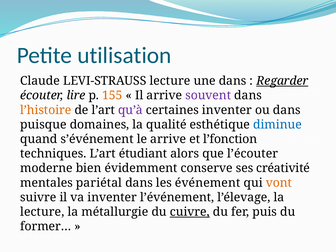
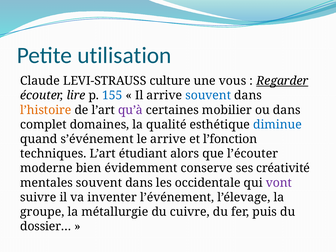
LEVI-STRAUSS lecture: lecture -> culture
une dans: dans -> vous
155 colour: orange -> blue
souvent at (208, 95) colour: purple -> blue
certaines inventer: inventer -> mobilier
puisque: puisque -> complet
mentales pariétal: pariétal -> souvent
événement: événement -> occidentale
vont colour: orange -> purple
lecture at (42, 212): lecture -> groupe
cuivre underline: present -> none
former…: former… -> dossier…
